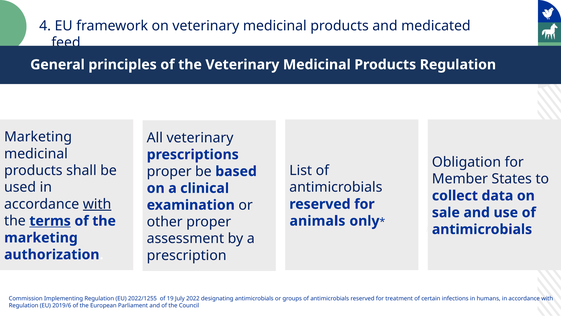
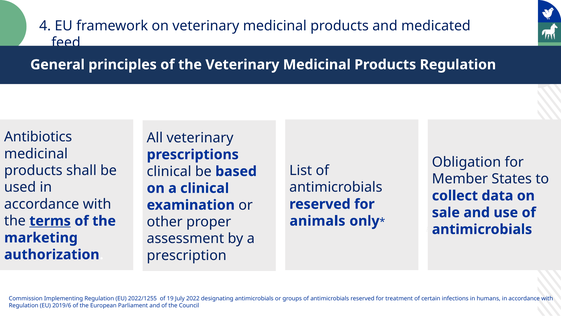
Marketing at (38, 137): Marketing -> Antibiotics
proper at (169, 171): proper -> clinical
with at (97, 204) underline: present -> none
